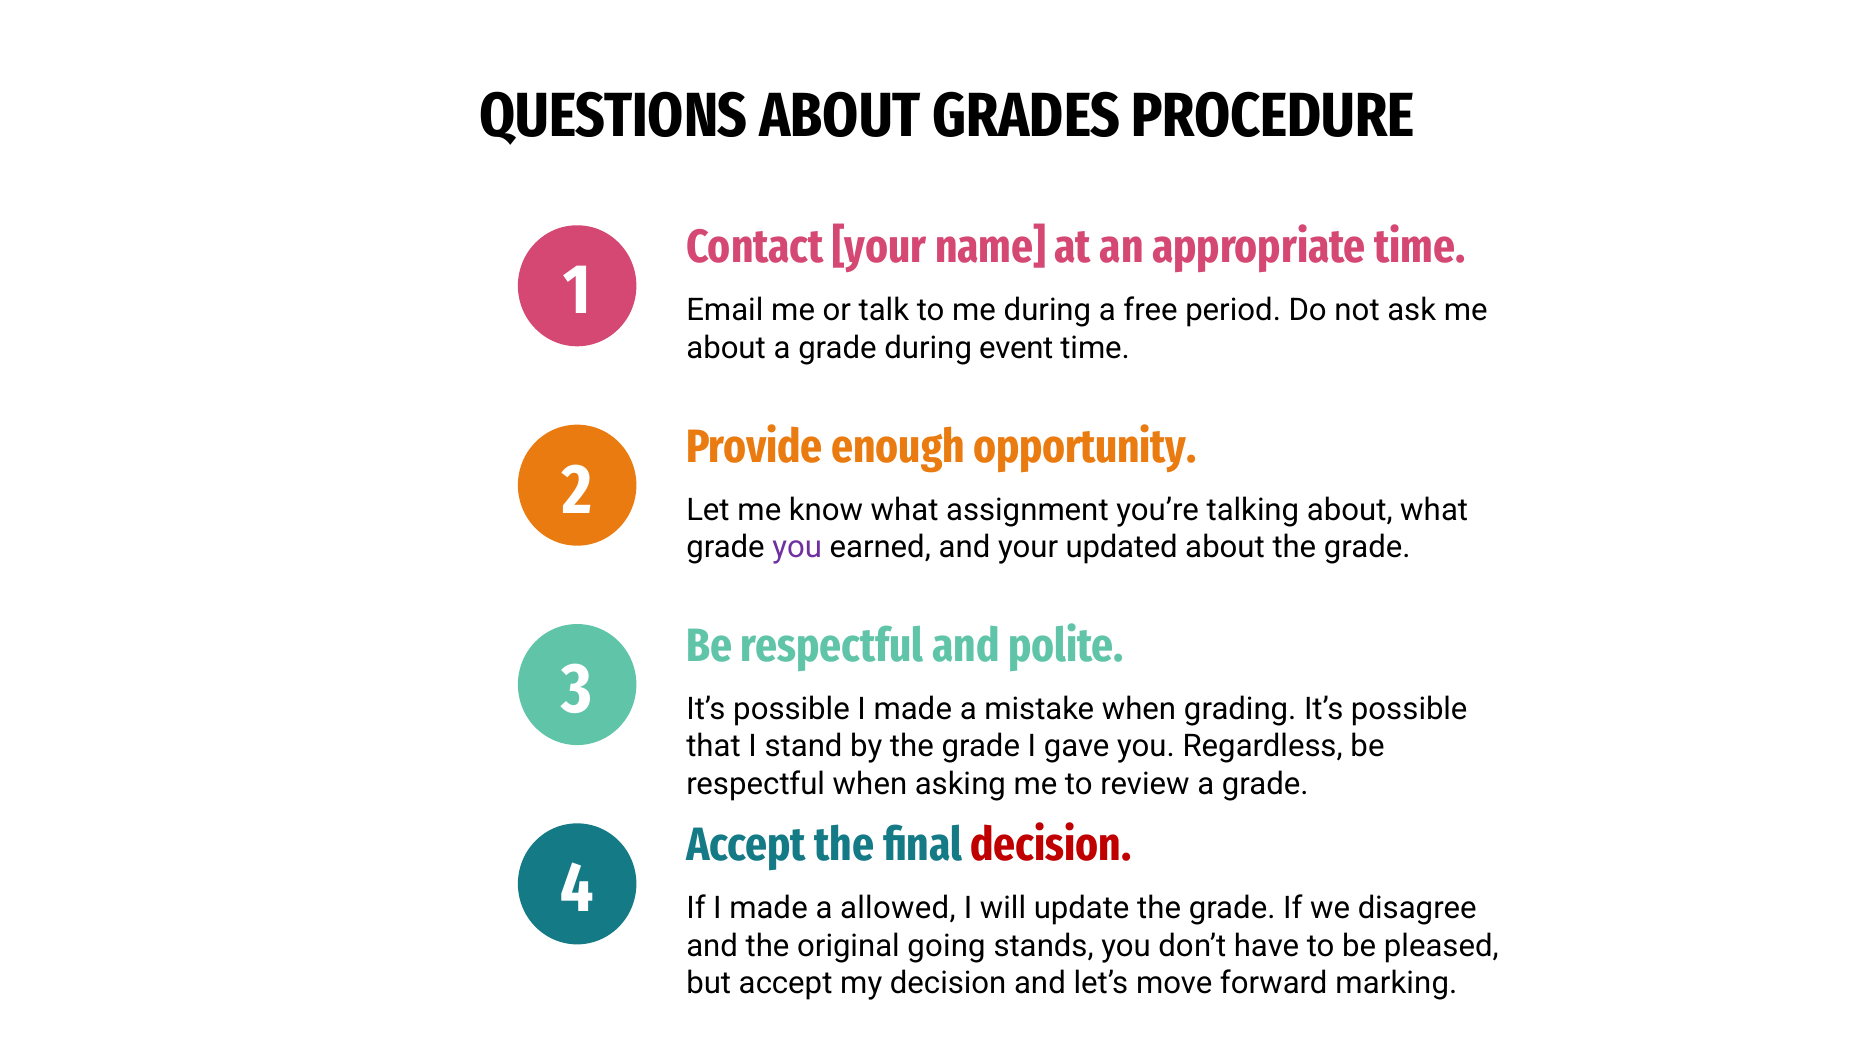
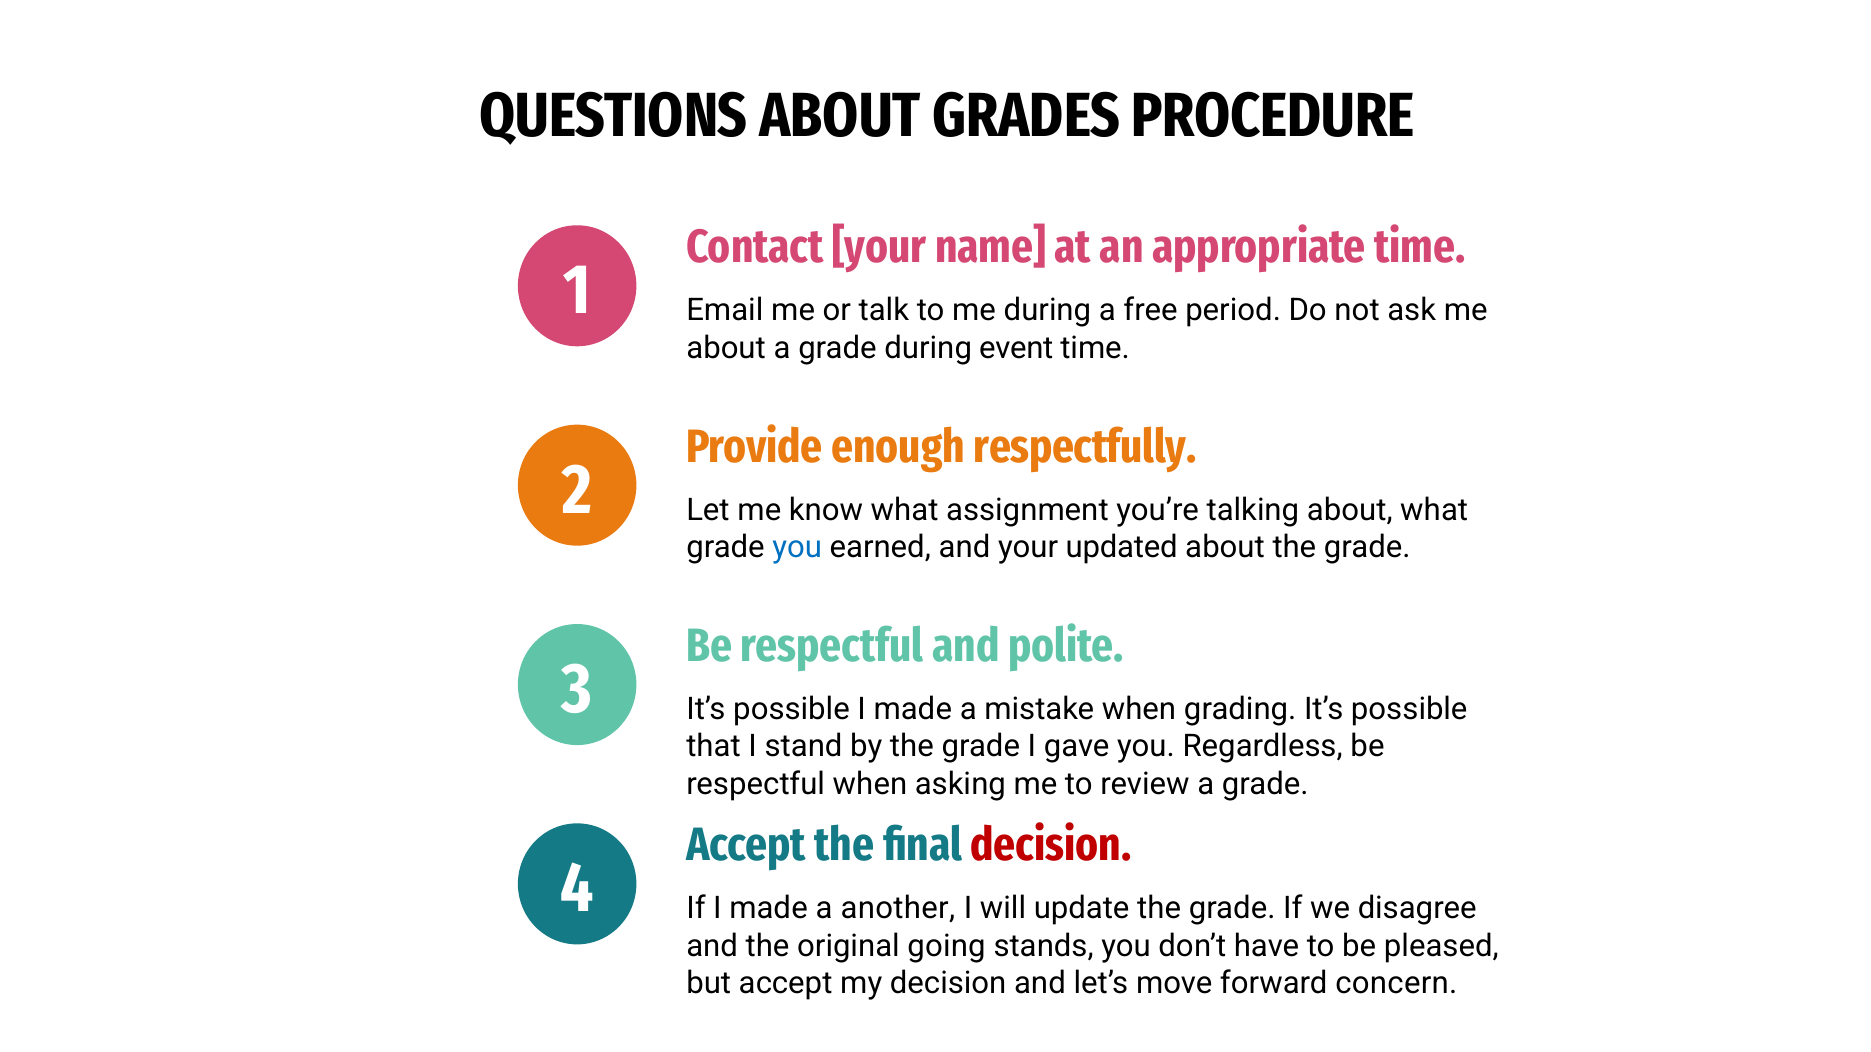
opportunity: opportunity -> respectfully
you at (797, 547) colour: purple -> blue
allowed: allowed -> another
marking: marking -> concern
